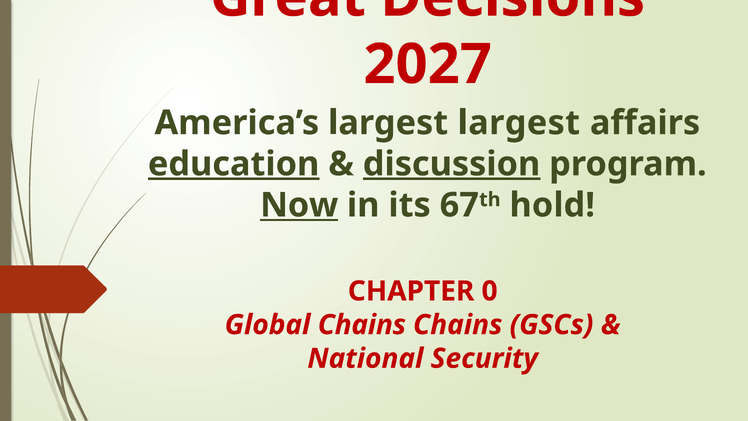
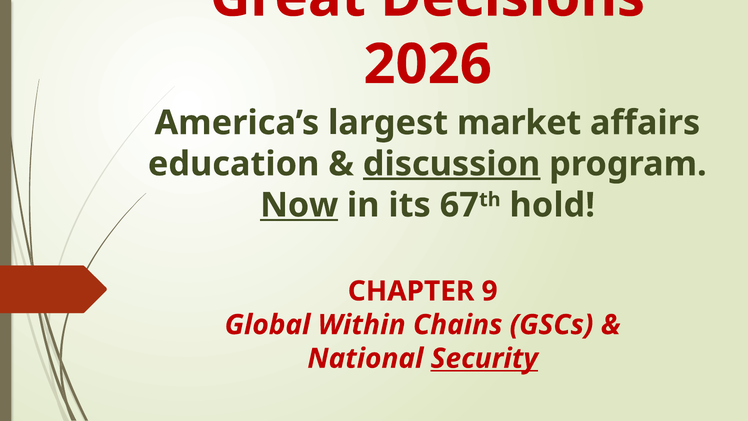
2027: 2027 -> 2026
largest largest: largest -> market
education underline: present -> none
0: 0 -> 9
Global Chains: Chains -> Within
Security underline: none -> present
